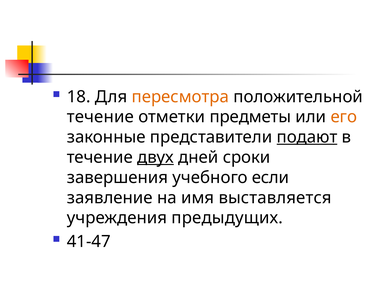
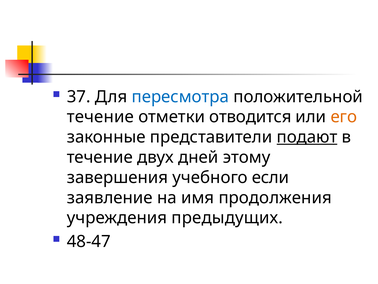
18: 18 -> 37
пересмотра colour: orange -> blue
предметы: предметы -> отводится
двух underline: present -> none
сроки: сроки -> этому
выставляется: выставляется -> продолжения
41-47: 41-47 -> 48-47
